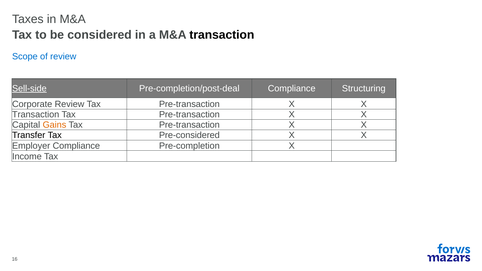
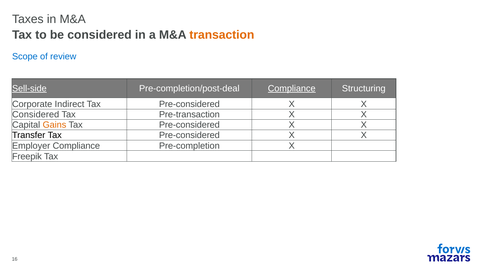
transaction at (222, 35) colour: black -> orange
Compliance at (292, 89) underline: none -> present
Corporate Review: Review -> Indirect
Pre-transaction at (189, 104): Pre-transaction -> Pre-considered
Transaction at (36, 115): Transaction -> Considered
Pre-transaction at (189, 125): Pre-transaction -> Pre-considered
Income: Income -> Freepik
